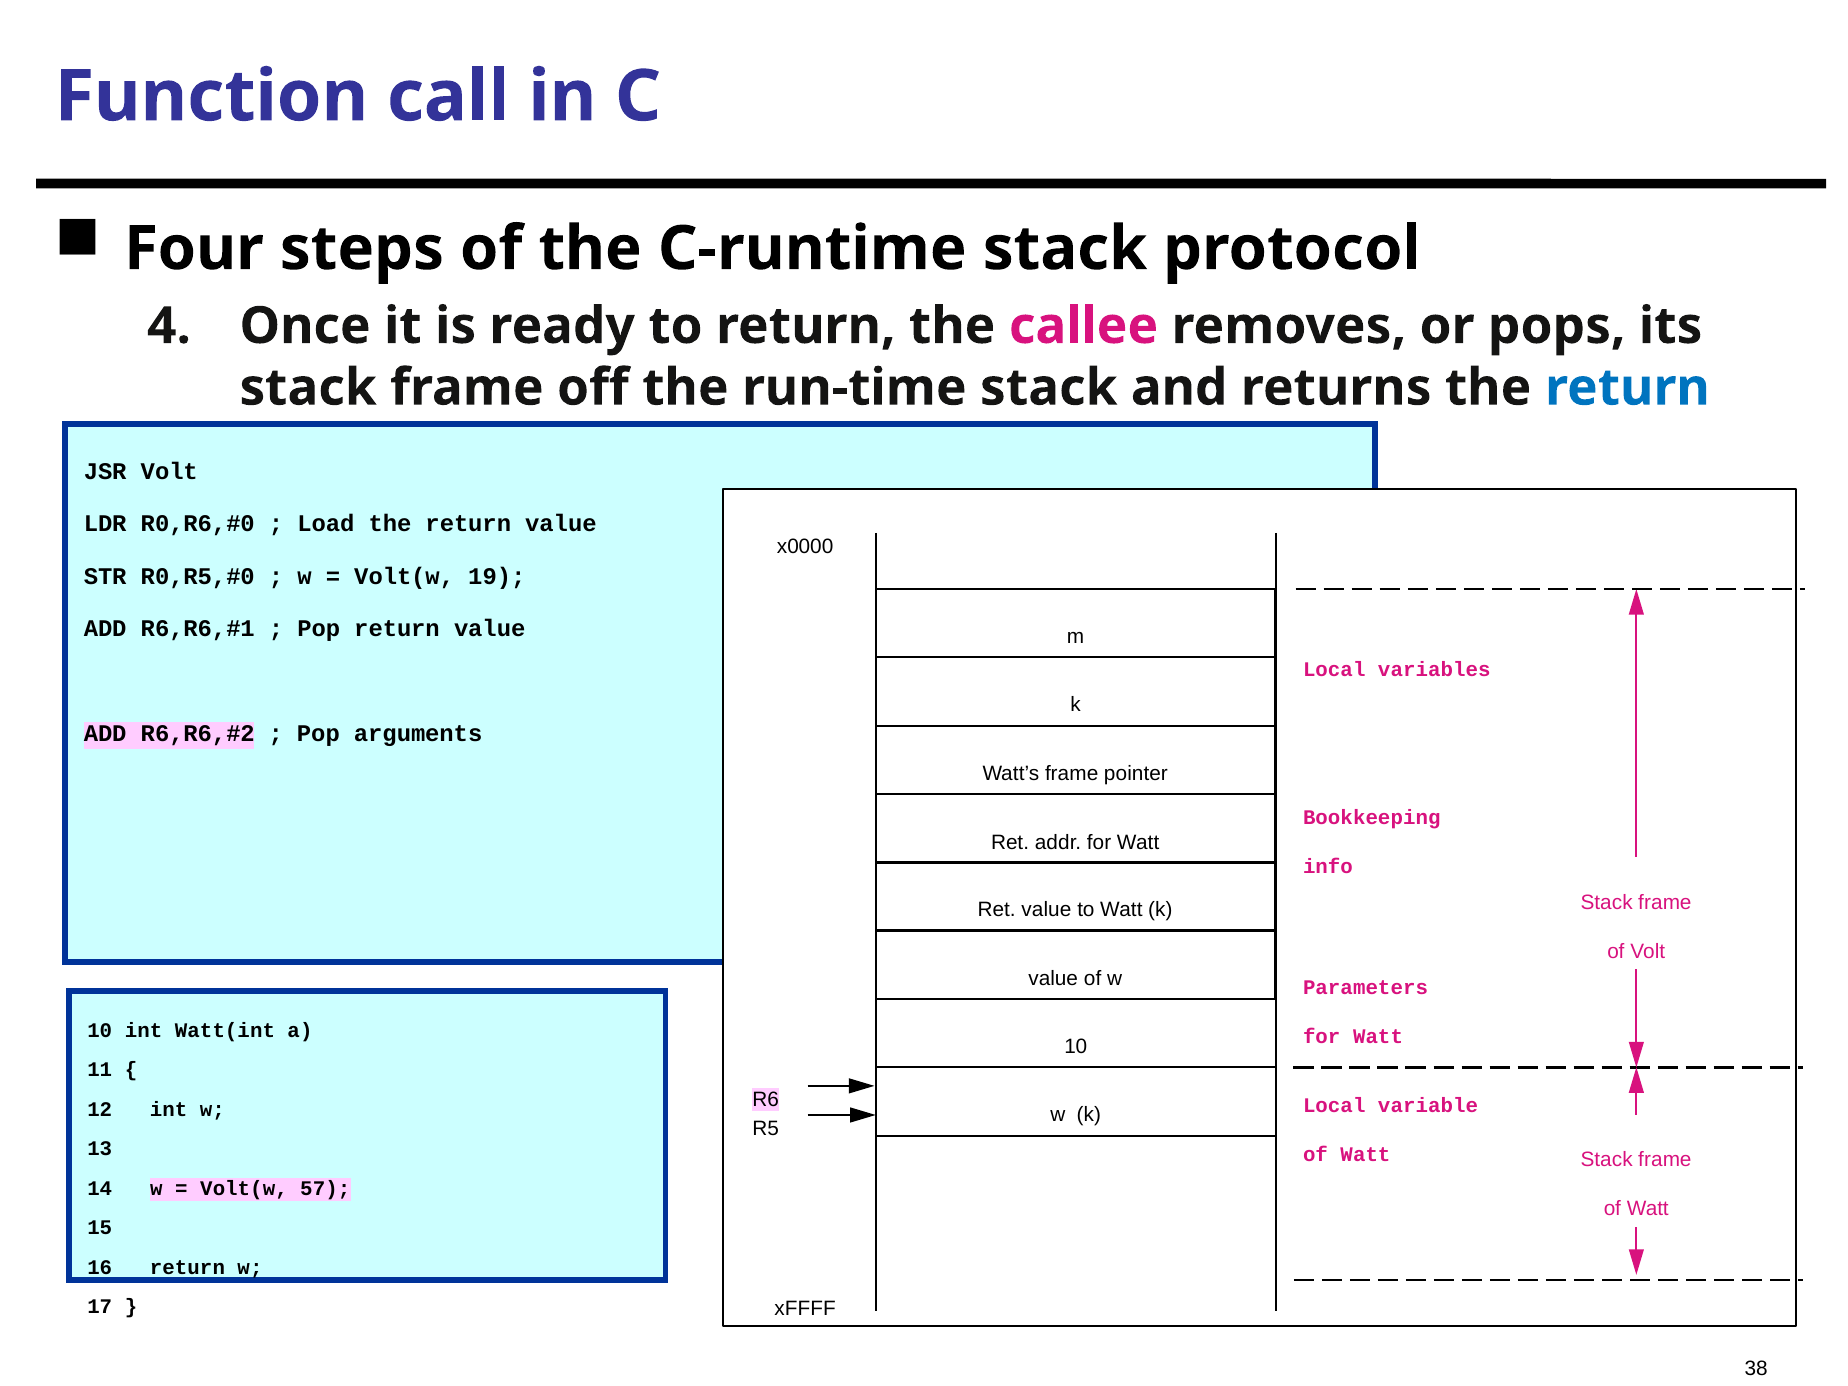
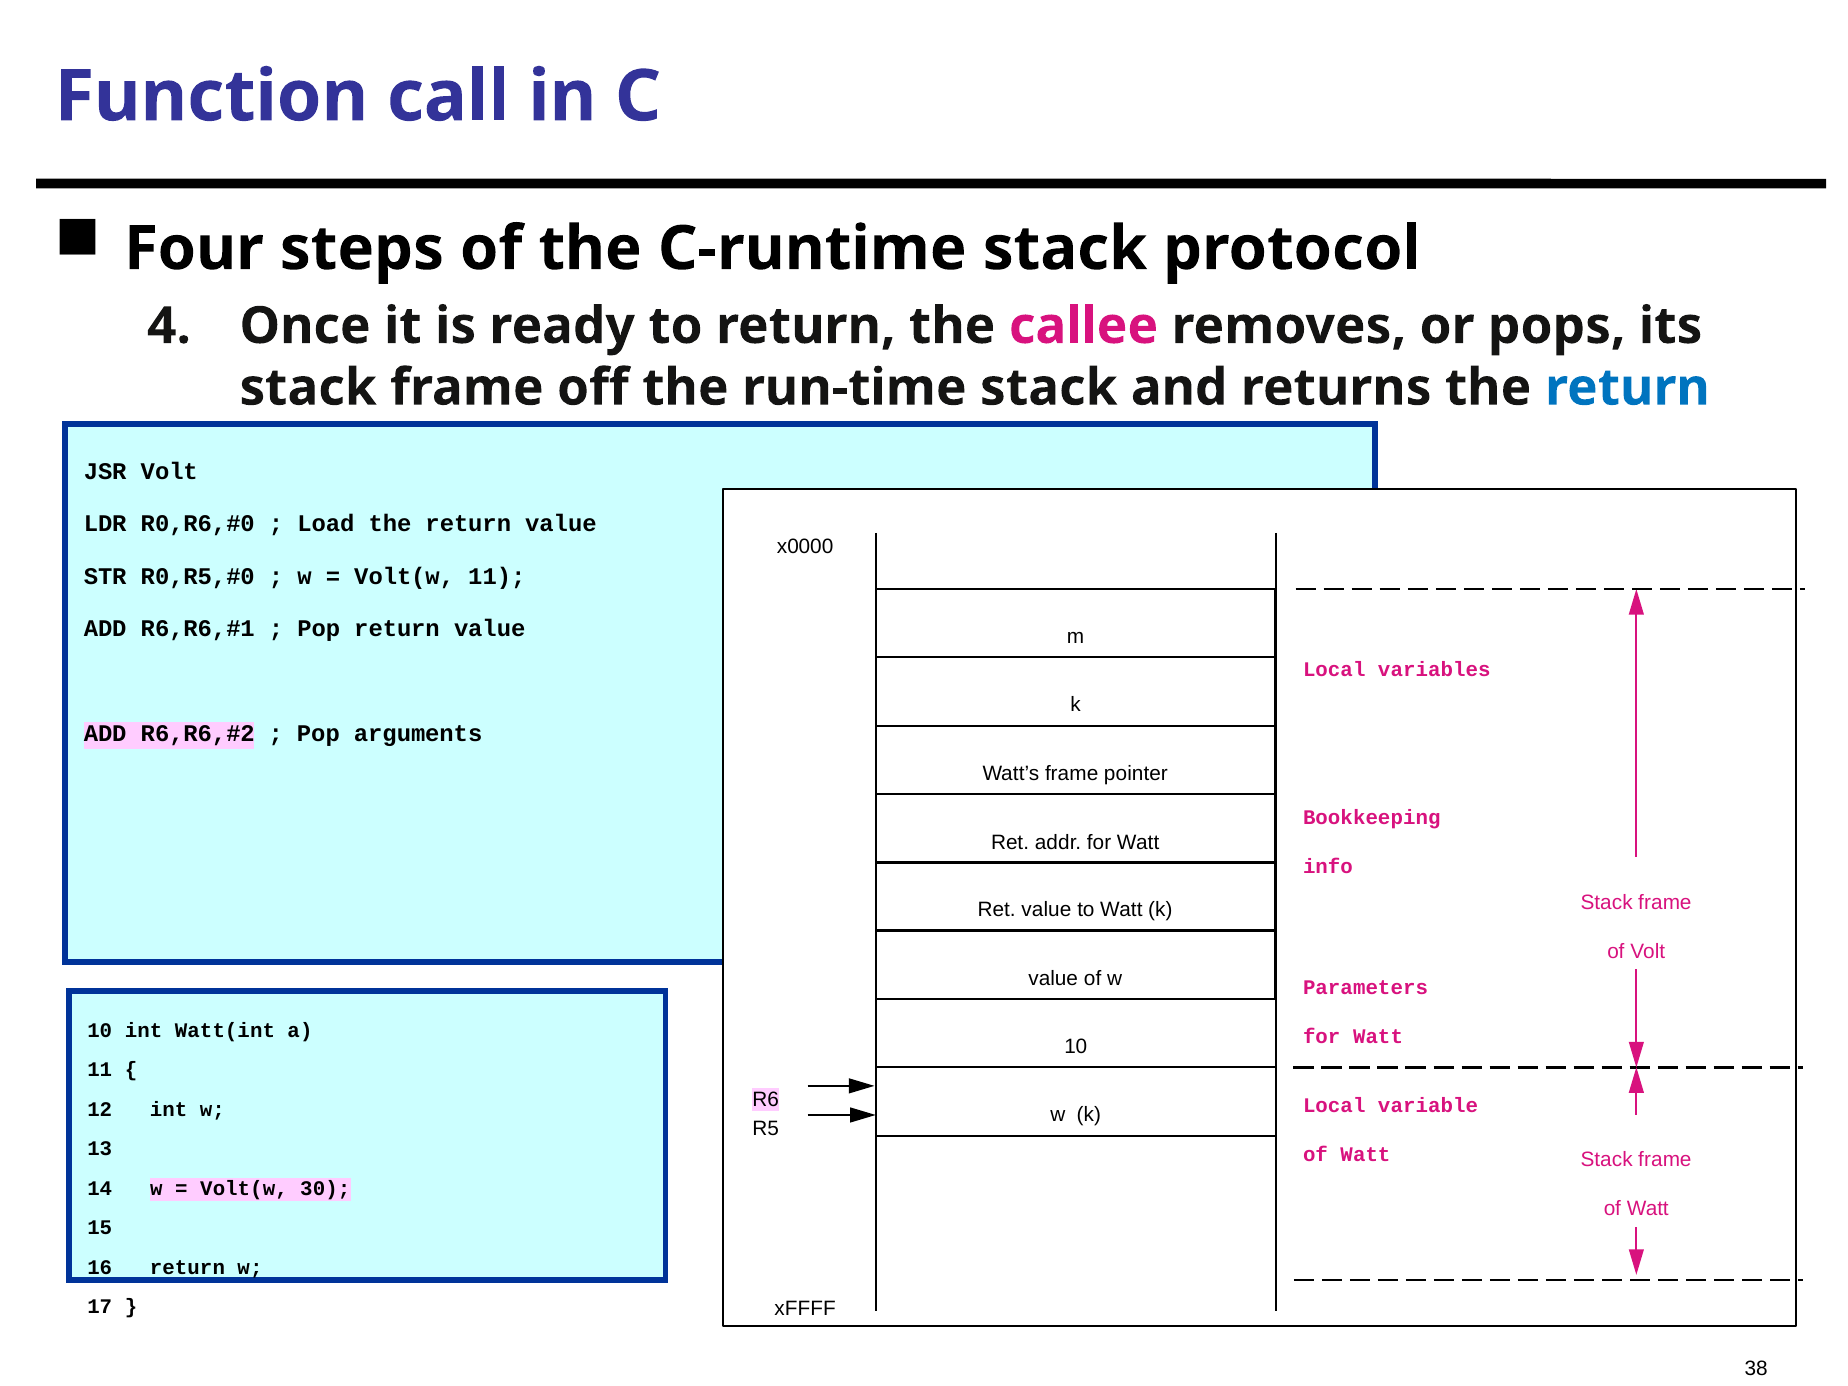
Volt(w 19: 19 -> 11
57: 57 -> 30
